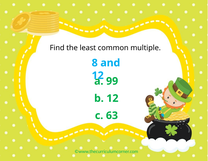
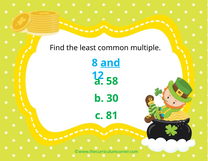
and underline: none -> present
99: 99 -> 58
b 12: 12 -> 30
63: 63 -> 81
